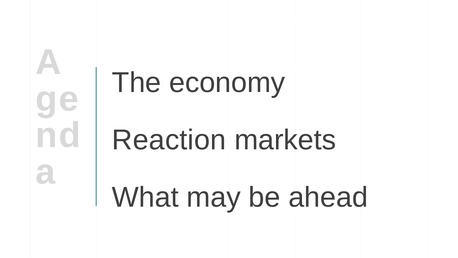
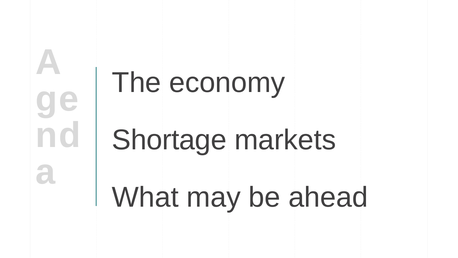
Reaction: Reaction -> Shortage
